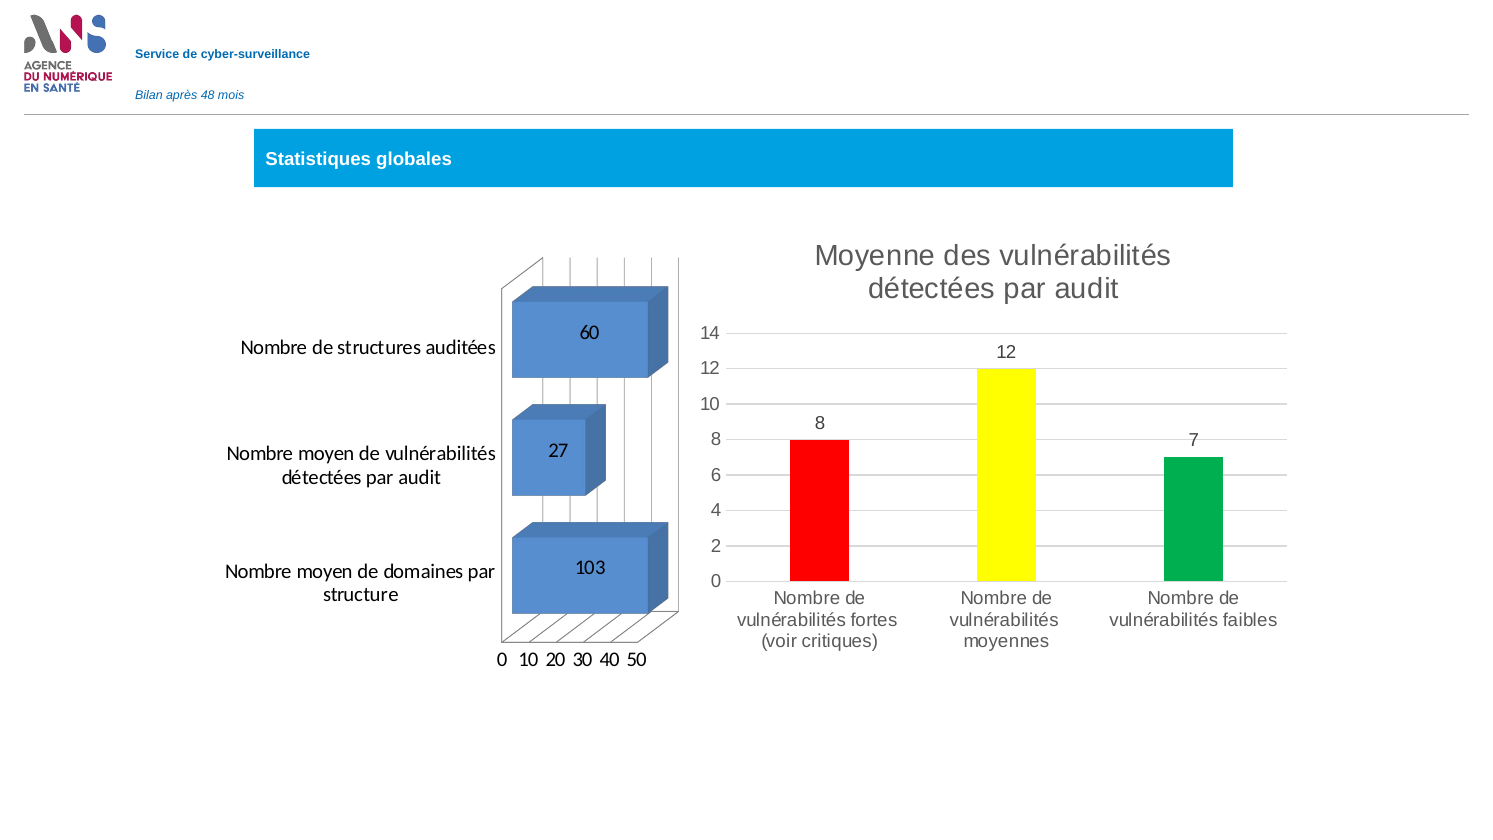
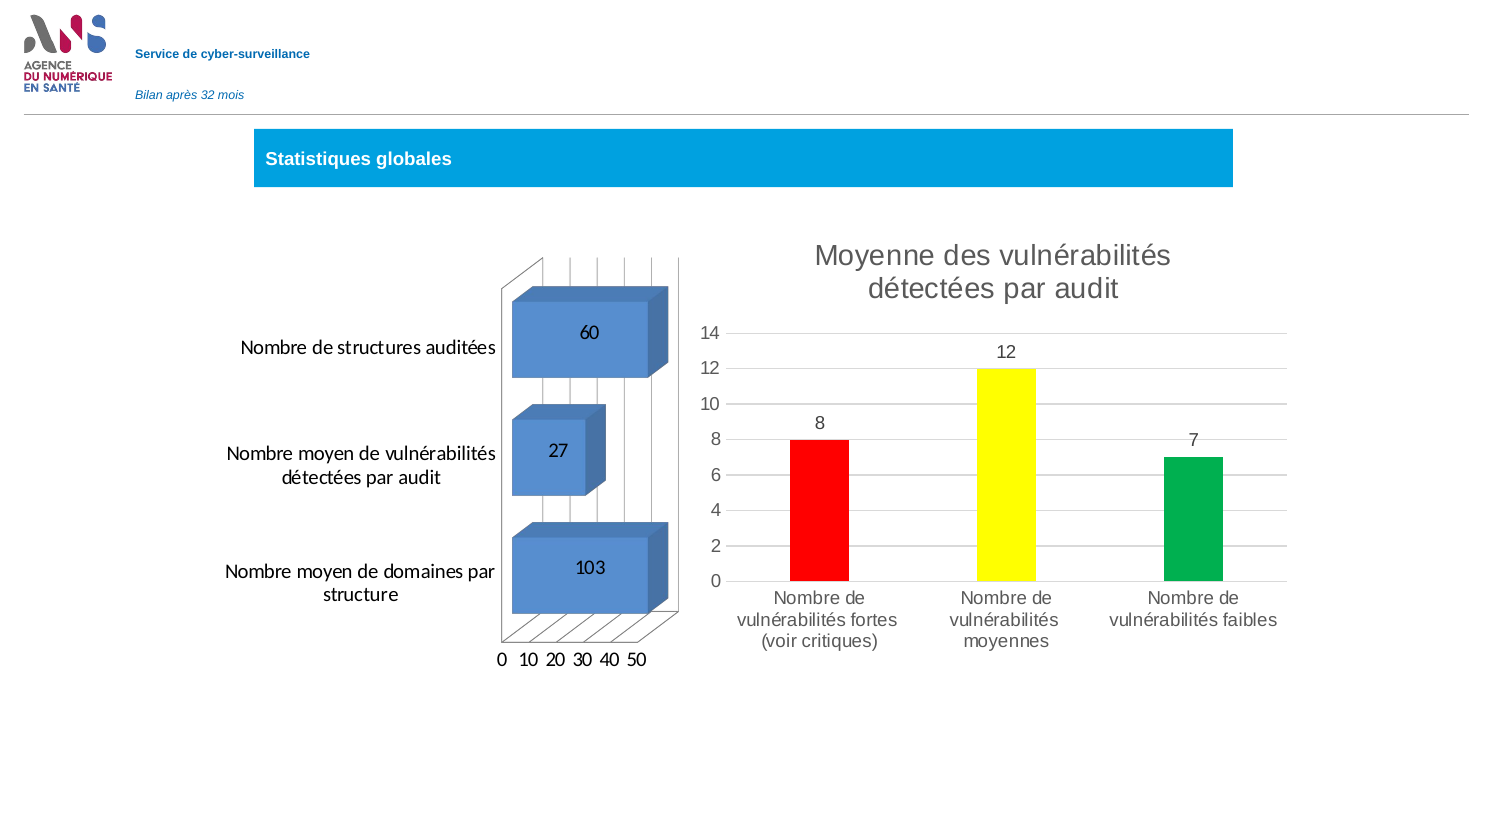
48: 48 -> 32
